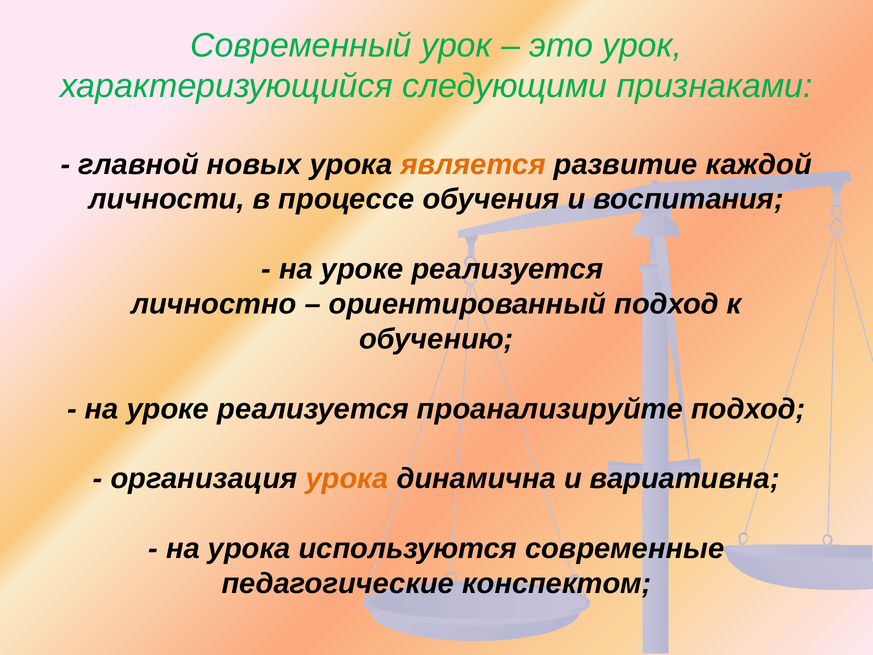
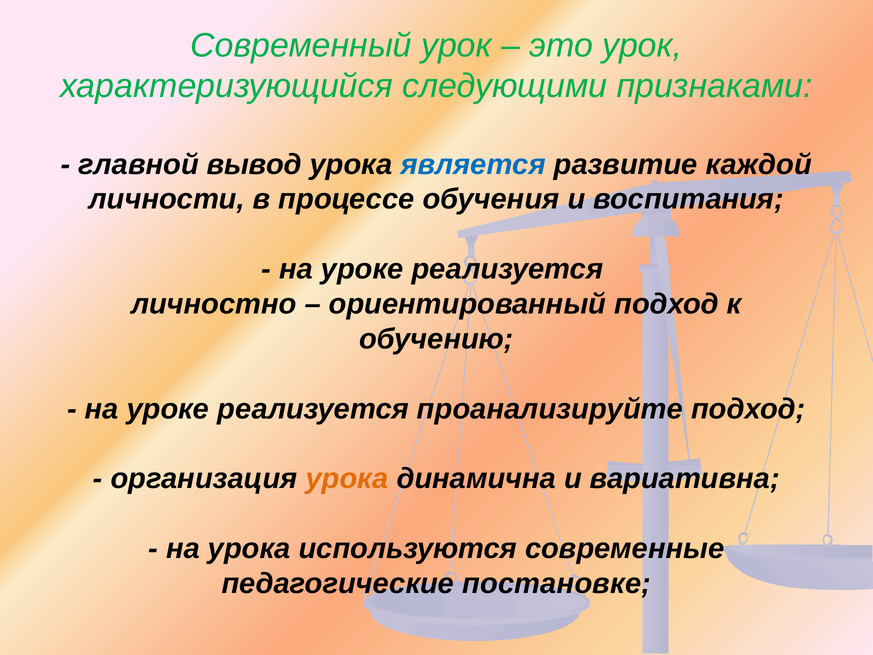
новых: новых -> вывод
является colour: orange -> blue
конспектом: конспектом -> постановке
